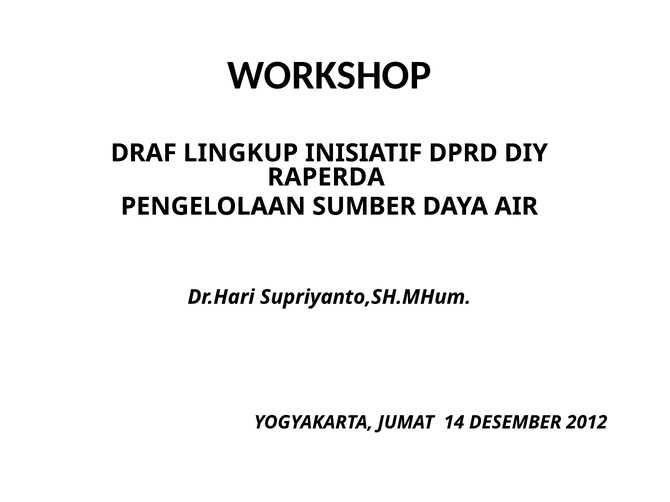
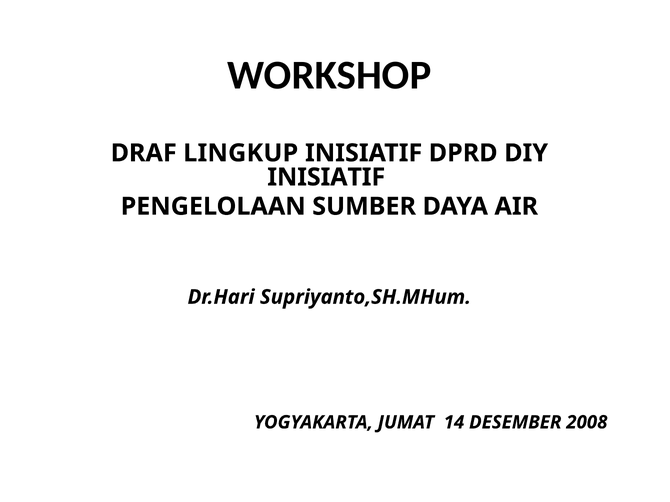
RAPERDA at (326, 177): RAPERDA -> INISIATIF
2012: 2012 -> 2008
